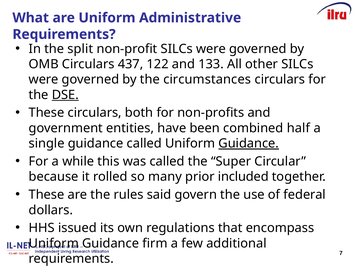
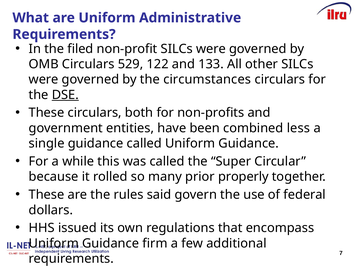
split: split -> filed
437: 437 -> 529
half: half -> less
Guidance at (249, 144) underline: present -> none
included: included -> properly
